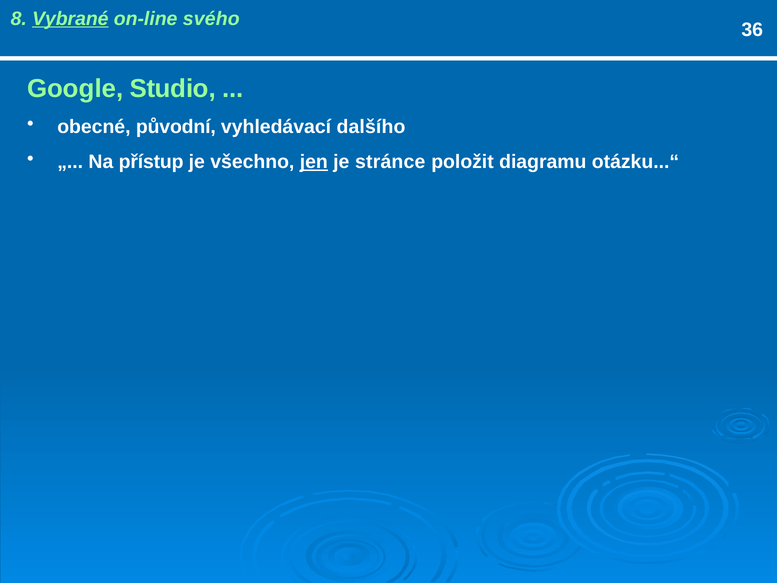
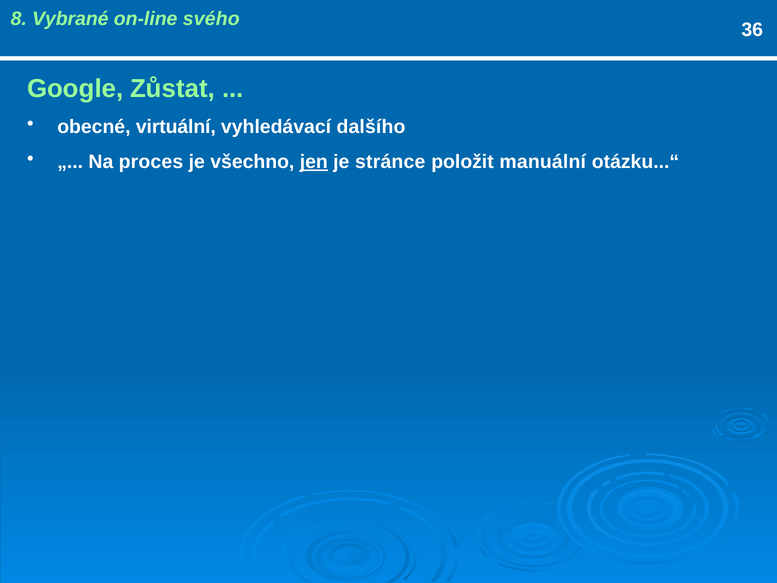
Vybrané underline: present -> none
Studio: Studio -> Zůstat
původní: původní -> virtuální
přístup: přístup -> proces
diagramu: diagramu -> manuální
